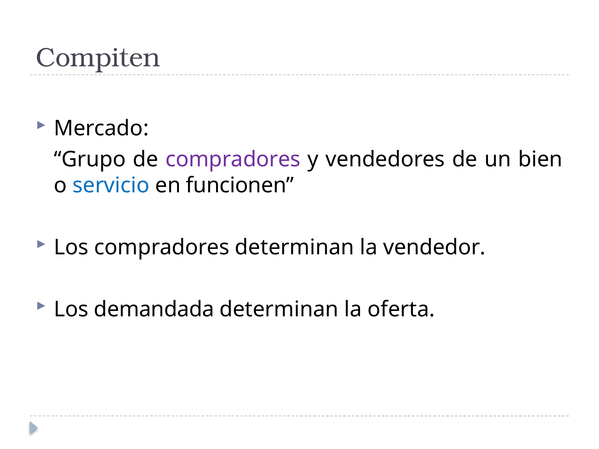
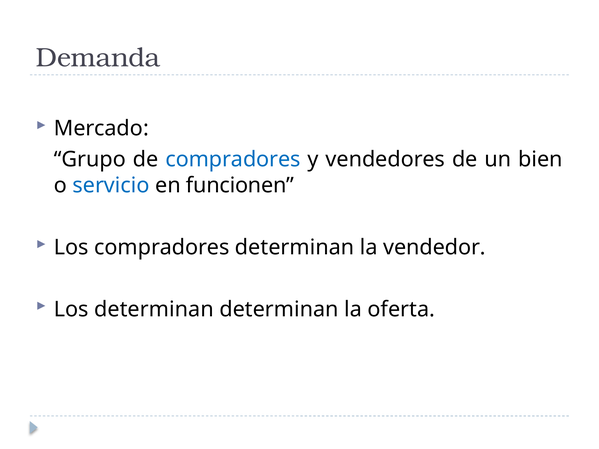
Compiten: Compiten -> Demanda
compradores at (233, 159) colour: purple -> blue
Los demandada: demandada -> determinan
